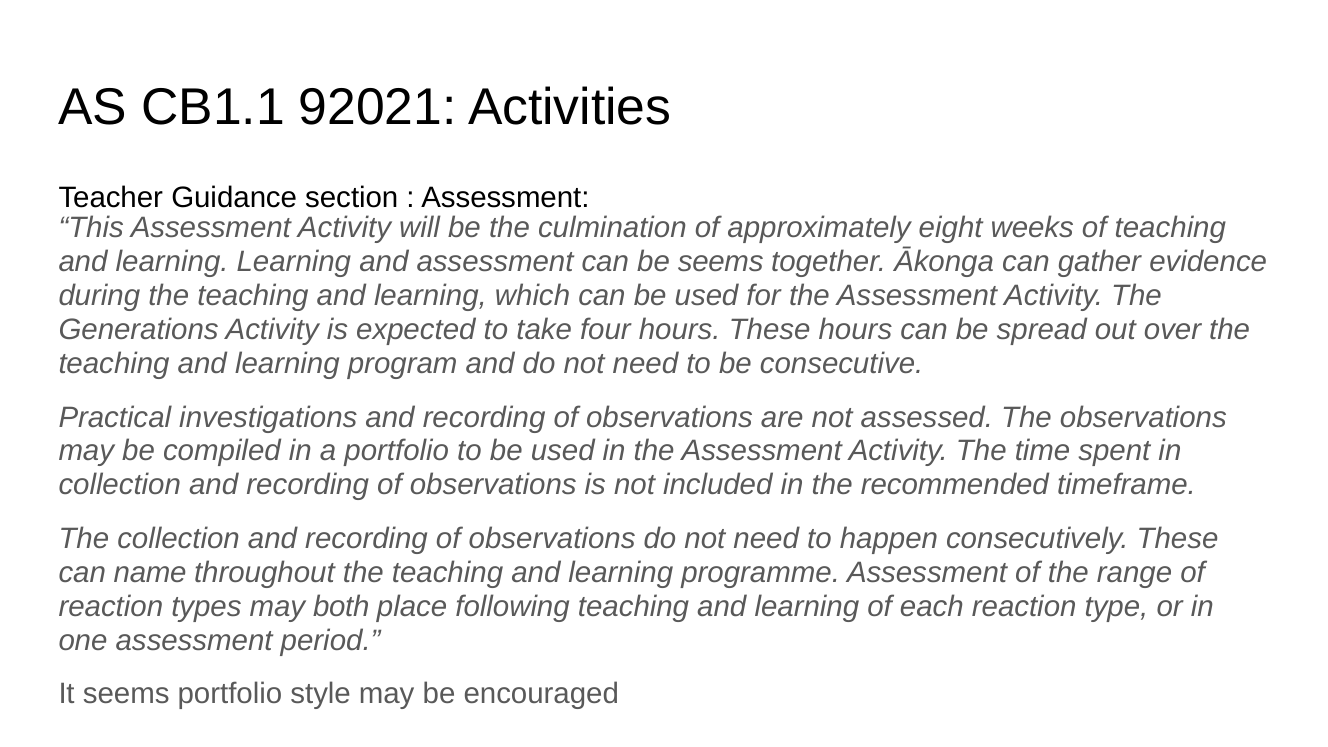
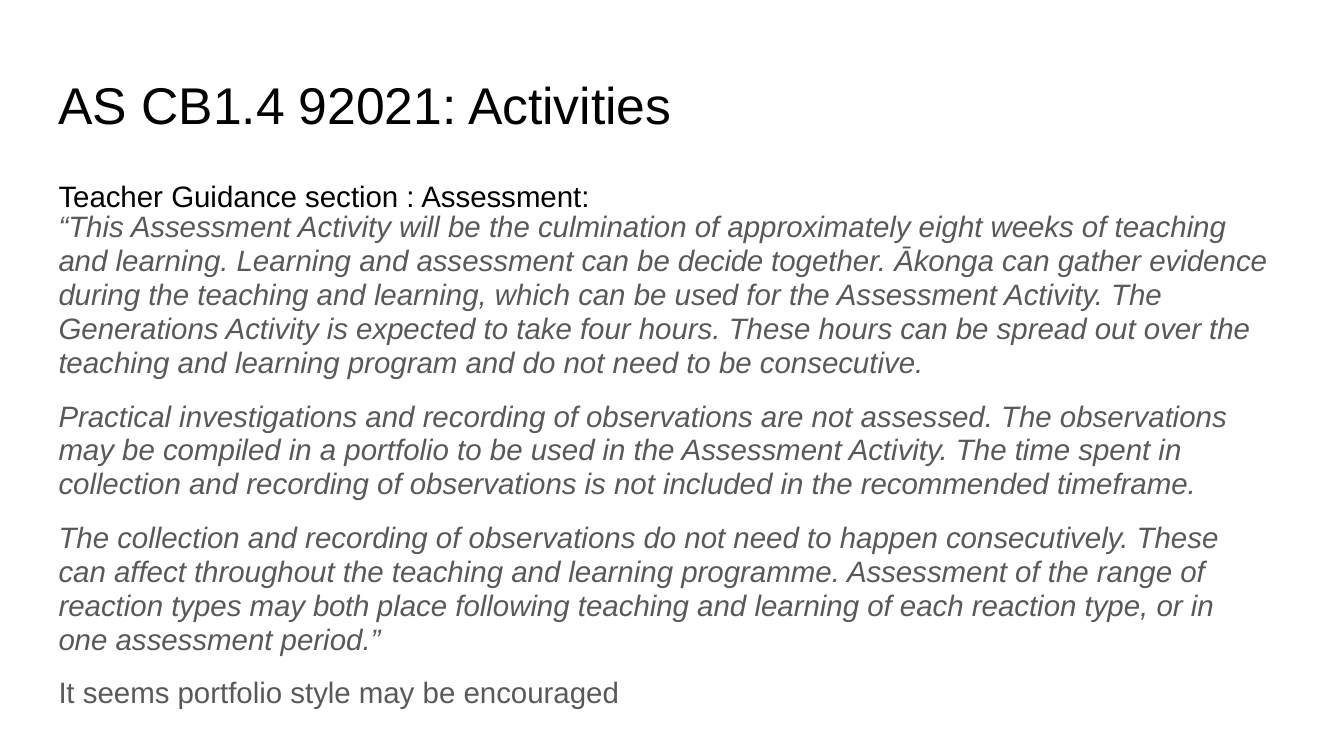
CB1.1: CB1.1 -> CB1.4
be seems: seems -> decide
name: name -> affect
